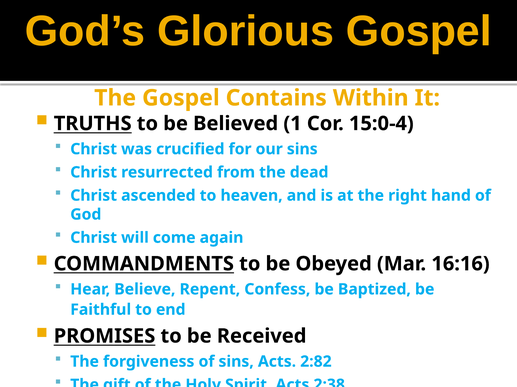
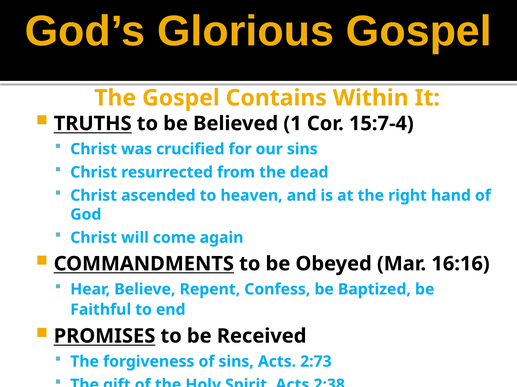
15:0-4: 15:0-4 -> 15:7-4
2:82: 2:82 -> 2:73
